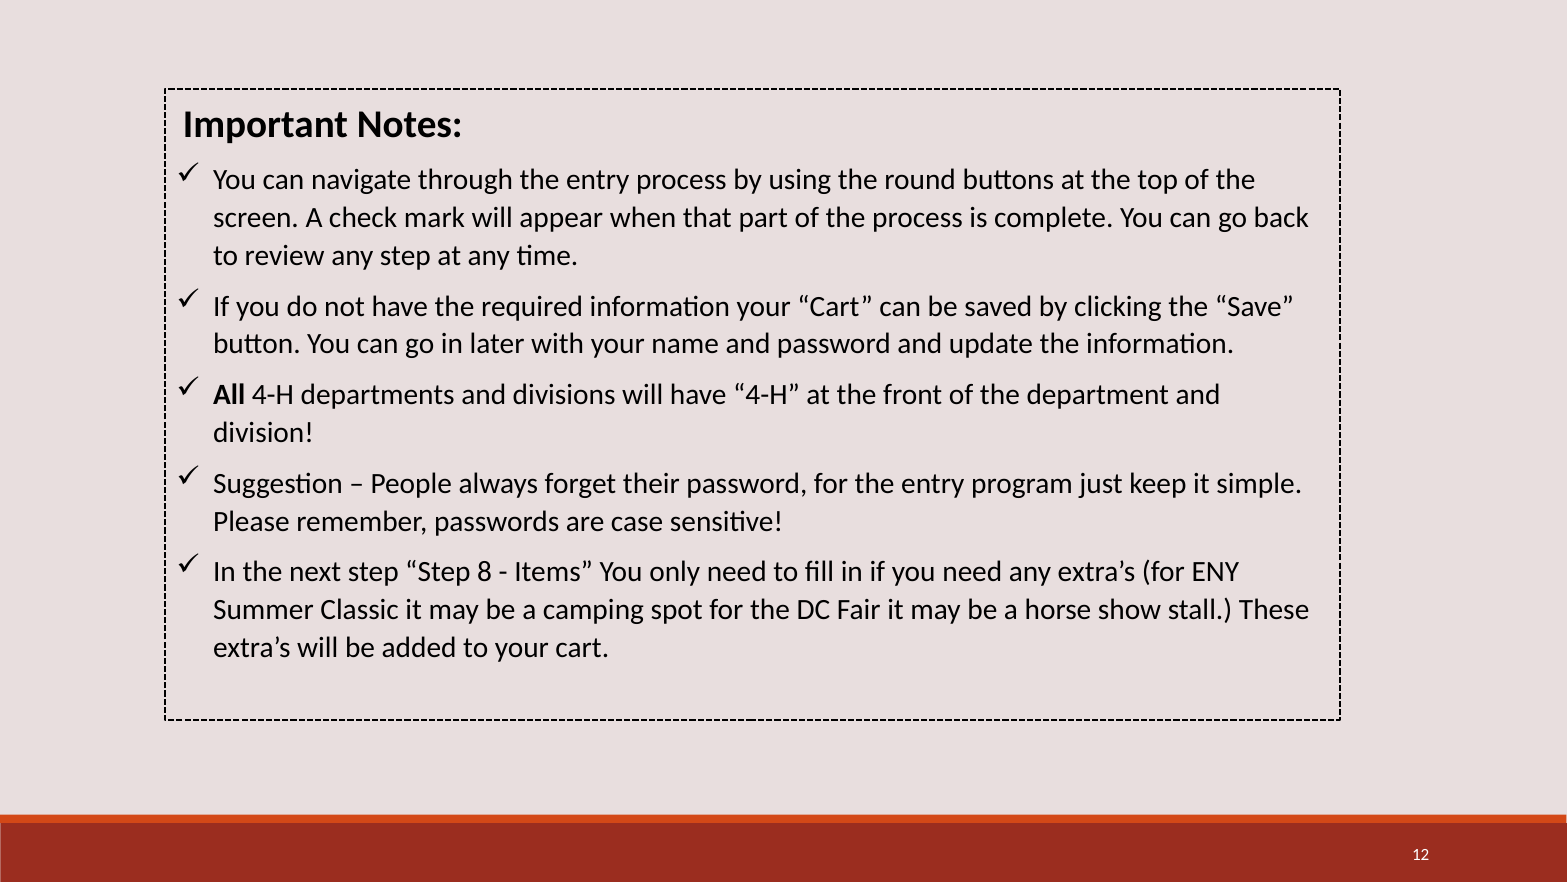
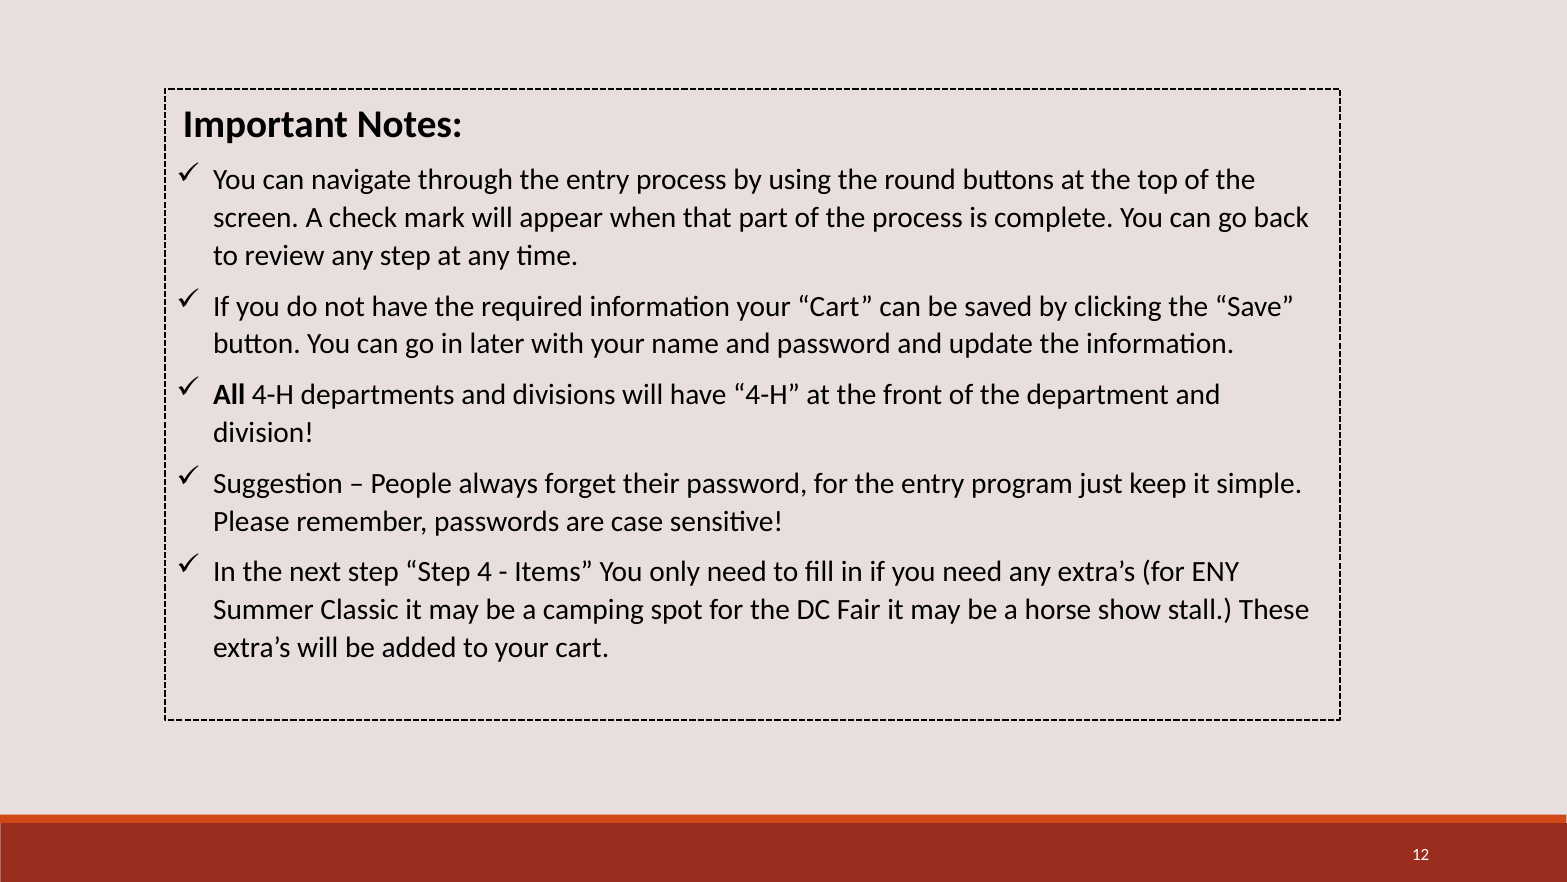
8: 8 -> 4
